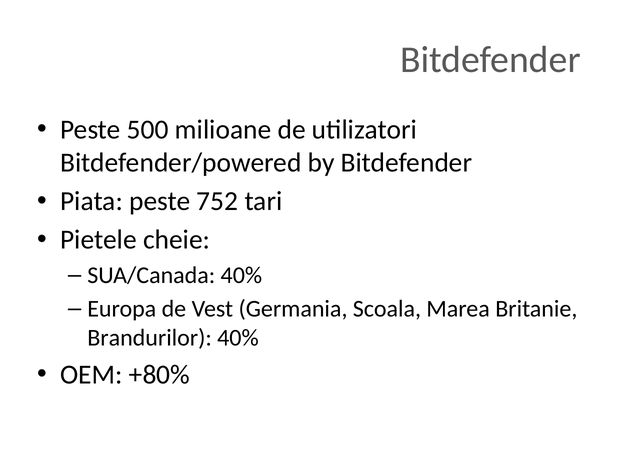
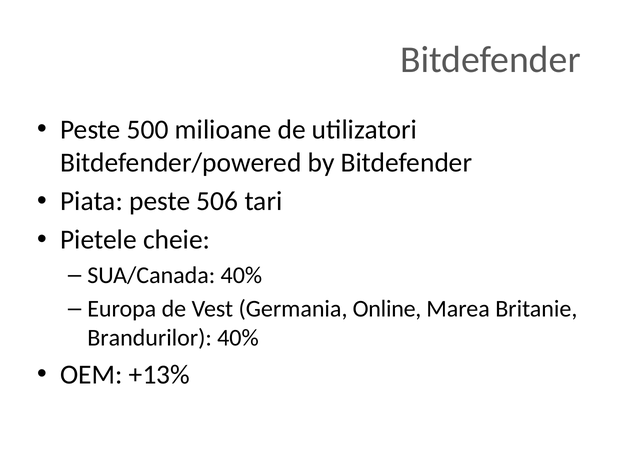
752: 752 -> 506
Scoala: Scoala -> Online
+80%: +80% -> +13%
